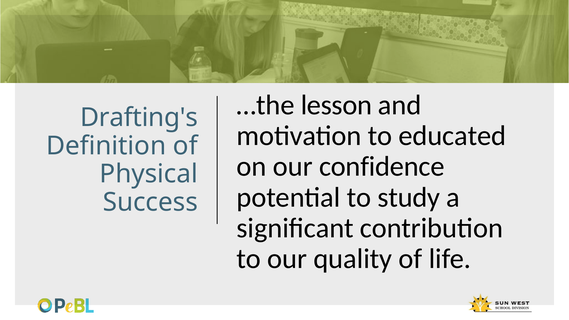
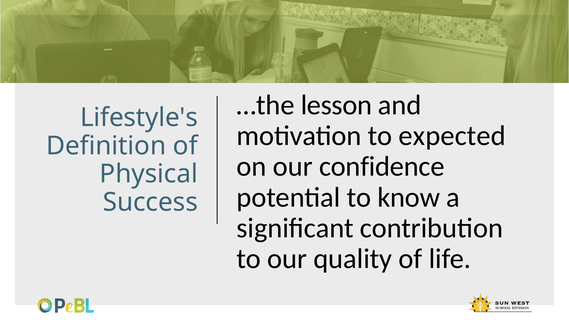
Drafting's: Drafting's -> Lifestyle's
educated: educated -> expected
study: study -> know
